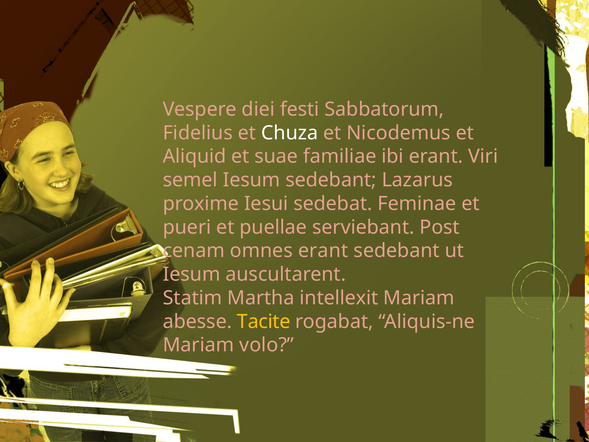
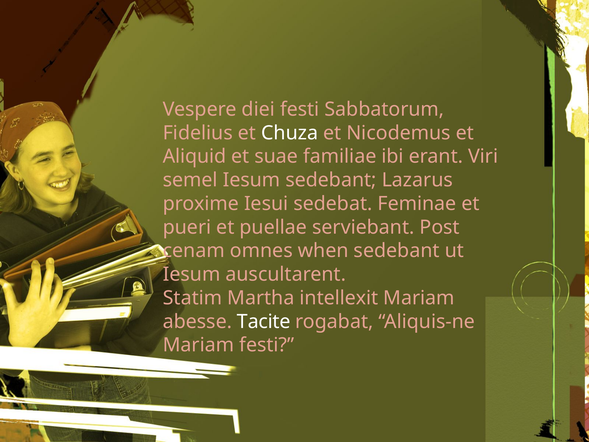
omnes erant: erant -> when
Tacite colour: yellow -> white
Mariam volo: volo -> festi
